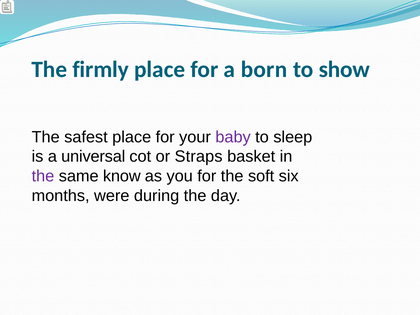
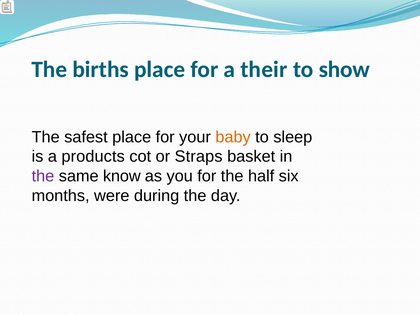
firmly: firmly -> births
born: born -> their
baby colour: purple -> orange
universal: universal -> products
soft: soft -> half
